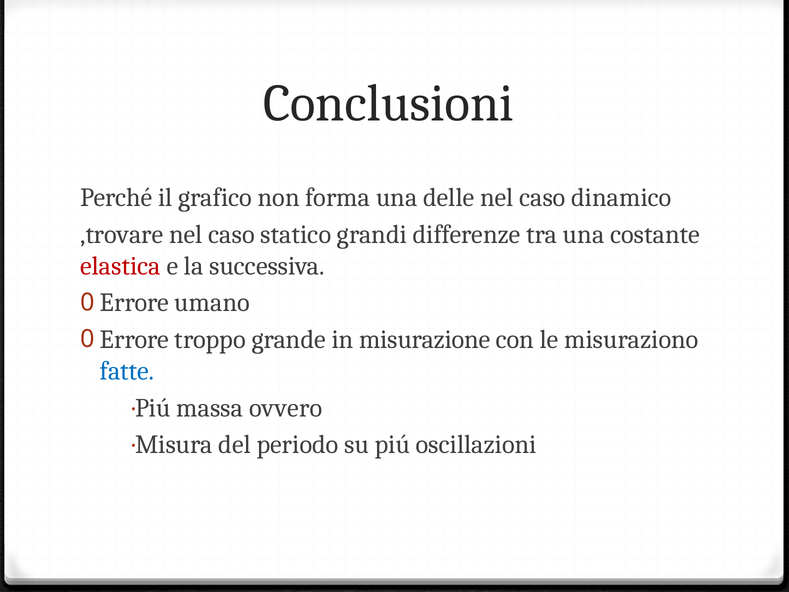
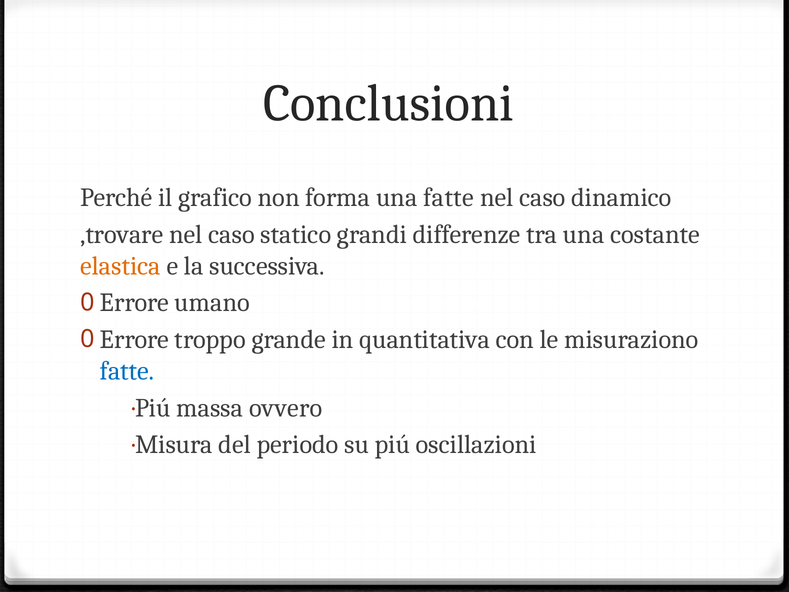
una delle: delle -> fatte
elastica colour: red -> orange
misurazione: misurazione -> quantitativa
